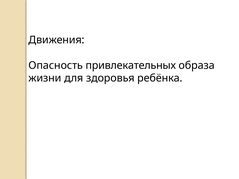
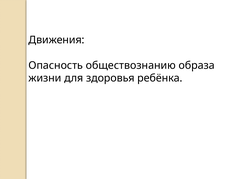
привлекательных: привлекательных -> обществознанию
